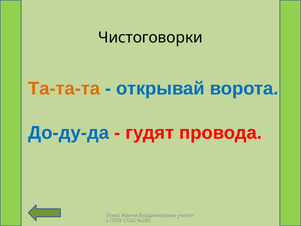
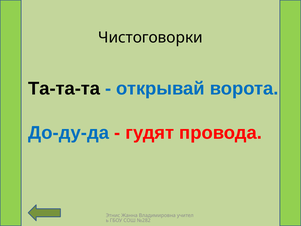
Та-та-та colour: orange -> black
